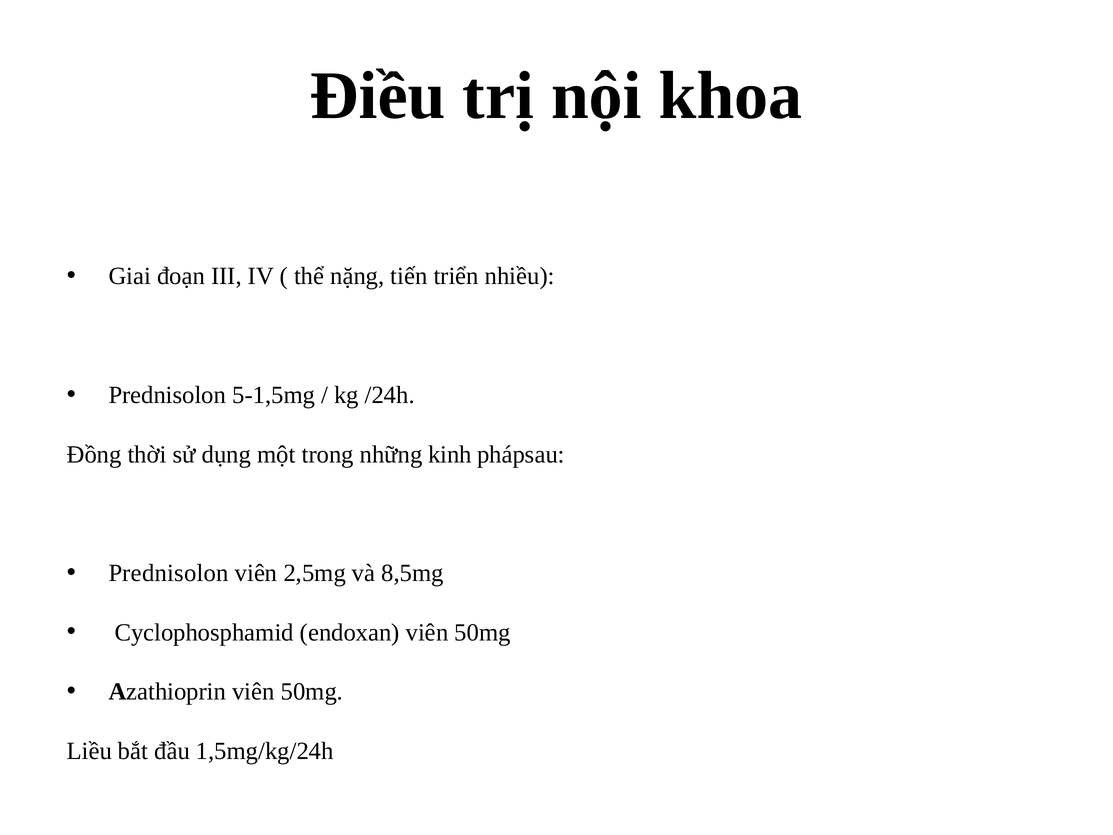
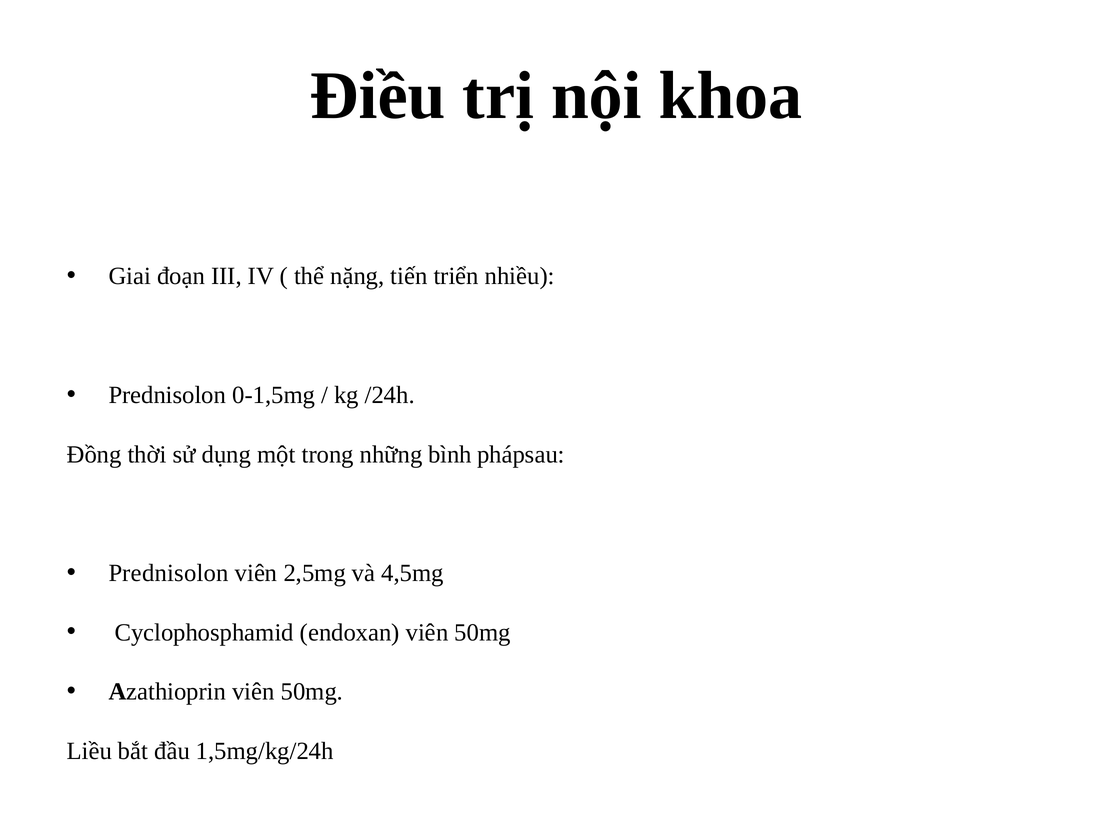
5-1,5mg: 5-1,5mg -> 0-1,5mg
kinh: kinh -> bình
8,5mg: 8,5mg -> 4,5mg
